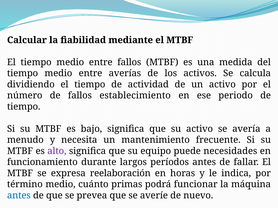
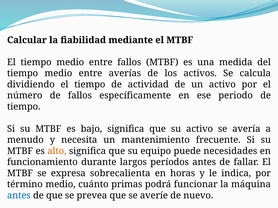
establecimiento: establecimiento -> específicamente
alto colour: purple -> orange
reelaboración: reelaboración -> sobrecalienta
